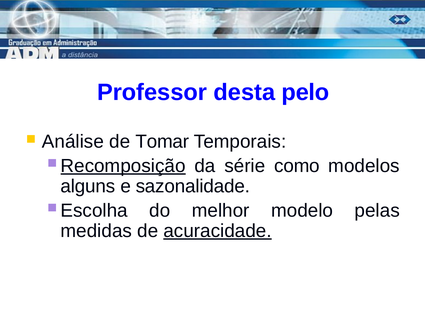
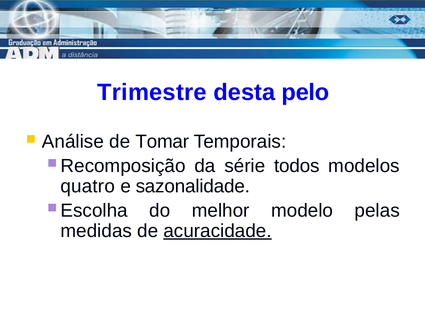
Professor: Professor -> Trimestre
Recomposição underline: present -> none
como: como -> todos
alguns: alguns -> quatro
